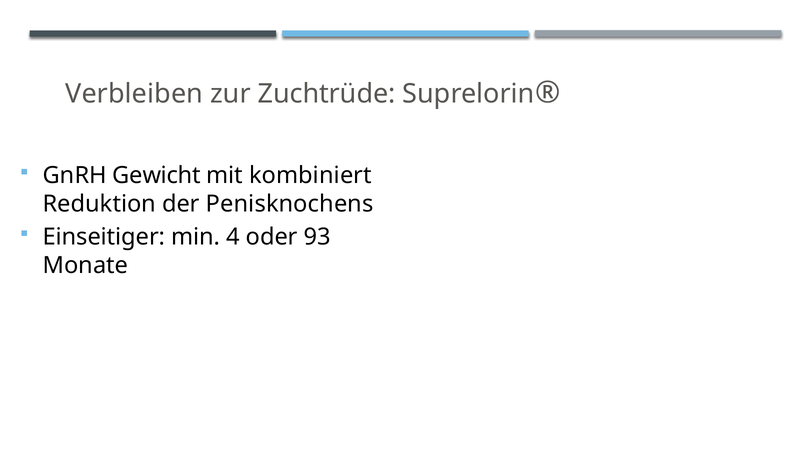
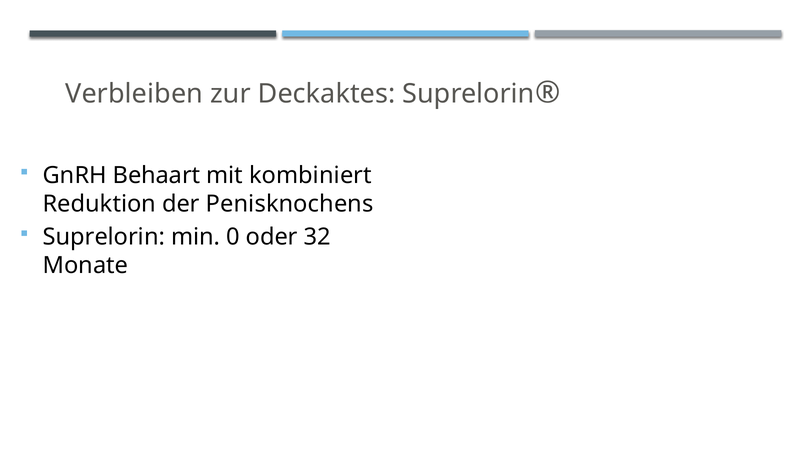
Zuchtrüde: Zuchtrüde -> Deckaktes
Gewicht: Gewicht -> Behaart
Einseitiger at (104, 237): Einseitiger -> Suprelorin
4: 4 -> 0
93: 93 -> 32
